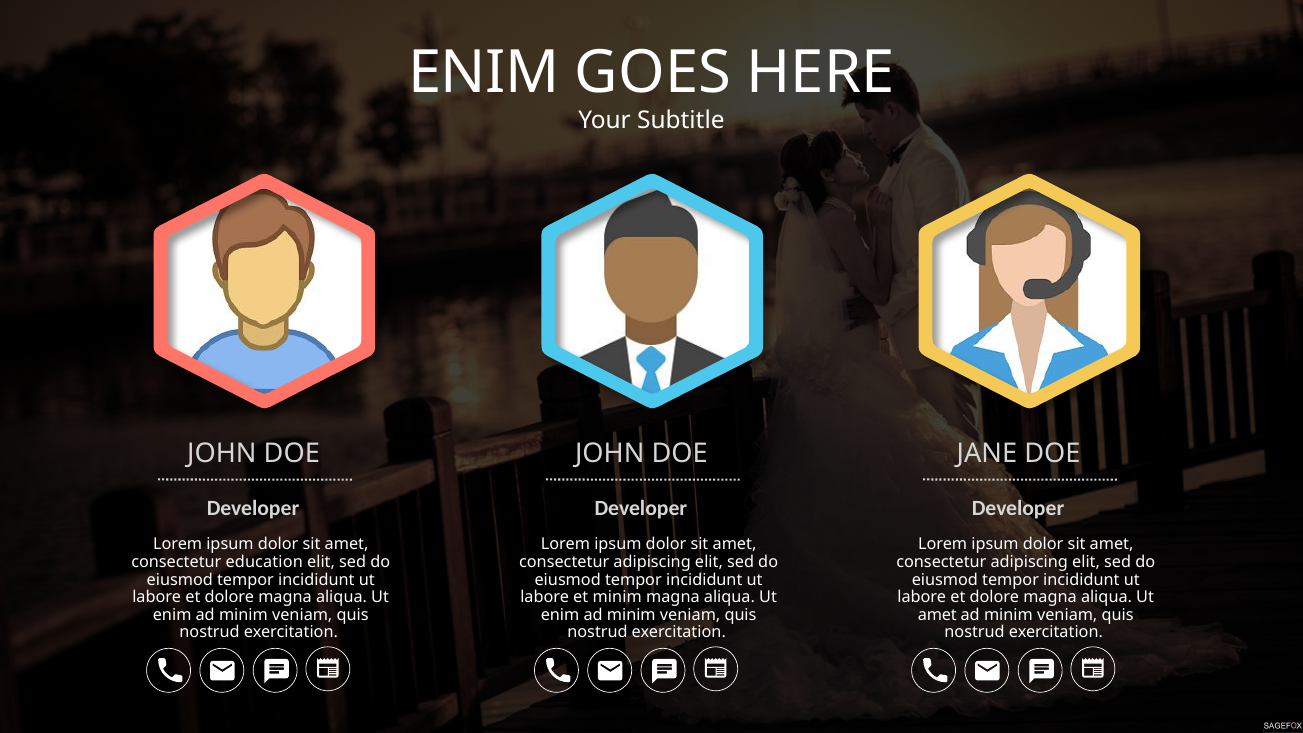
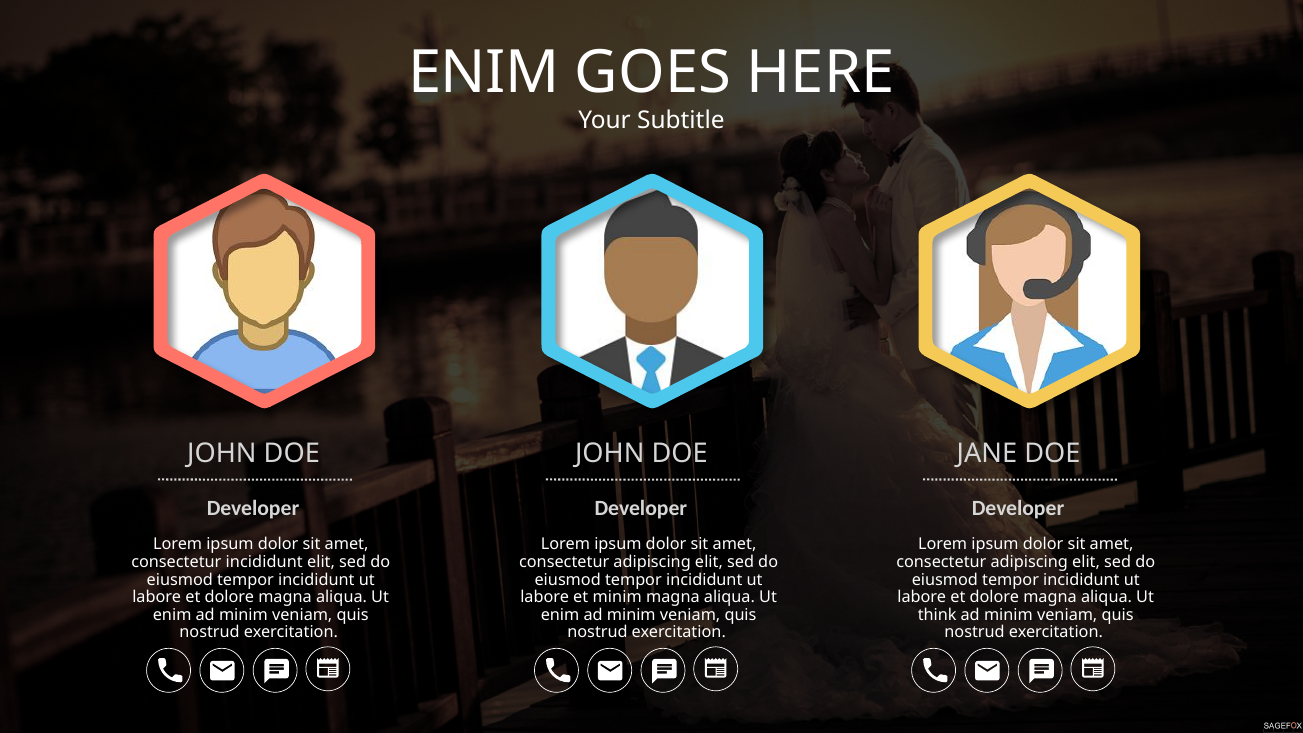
consectetur education: education -> incididunt
amet at (937, 615): amet -> think
